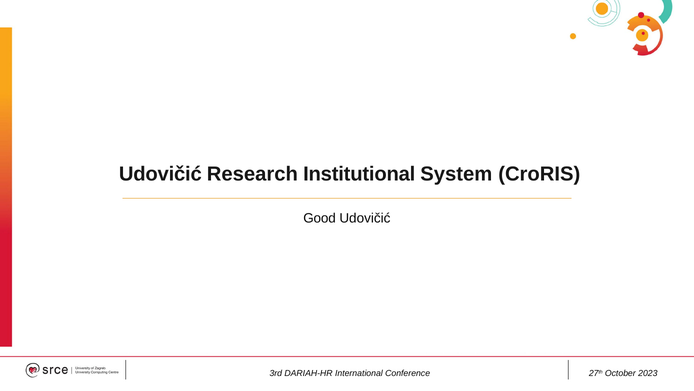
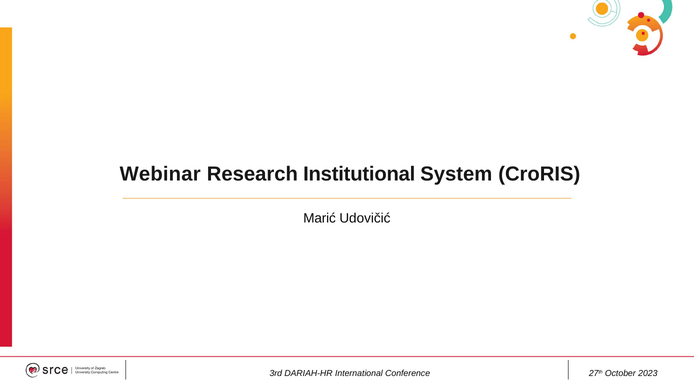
Udovičić at (160, 174): Udovičić -> Webinar
Good: Good -> Marić
